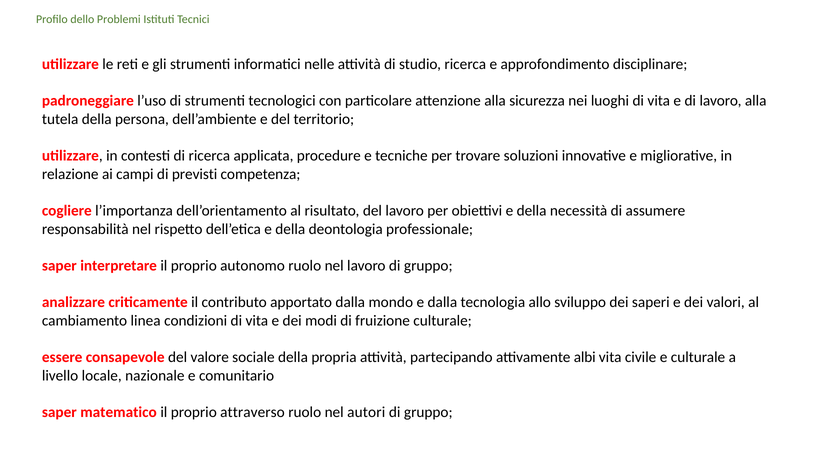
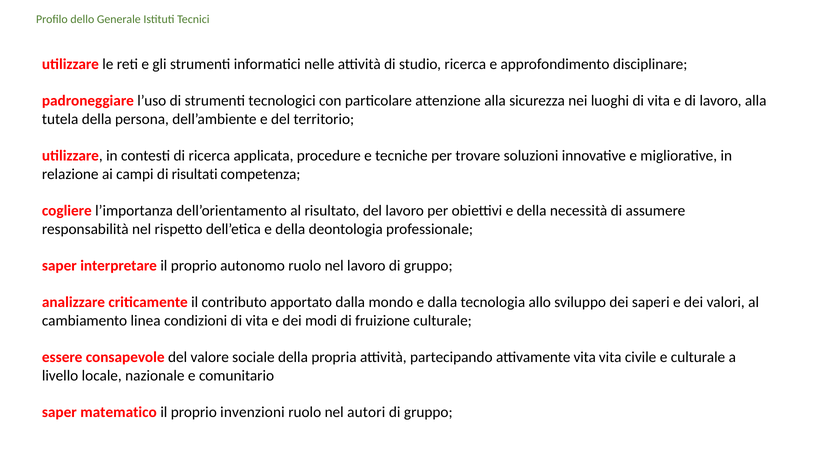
Problemi: Problemi -> Generale
previsti: previsti -> risultati
attivamente albi: albi -> vita
attraverso: attraverso -> invenzioni
